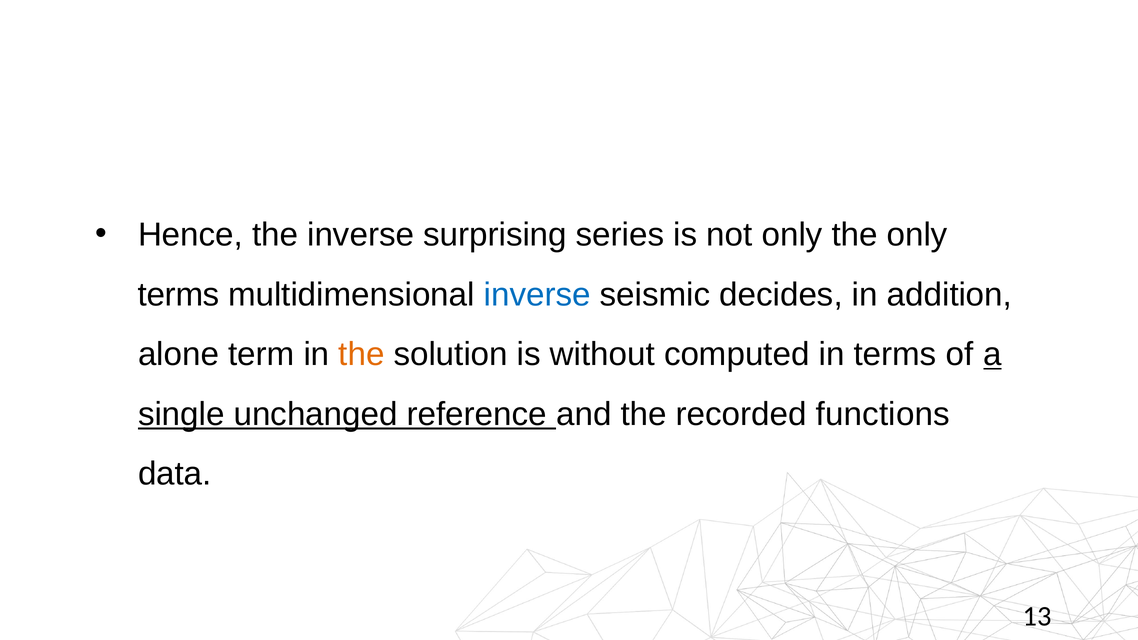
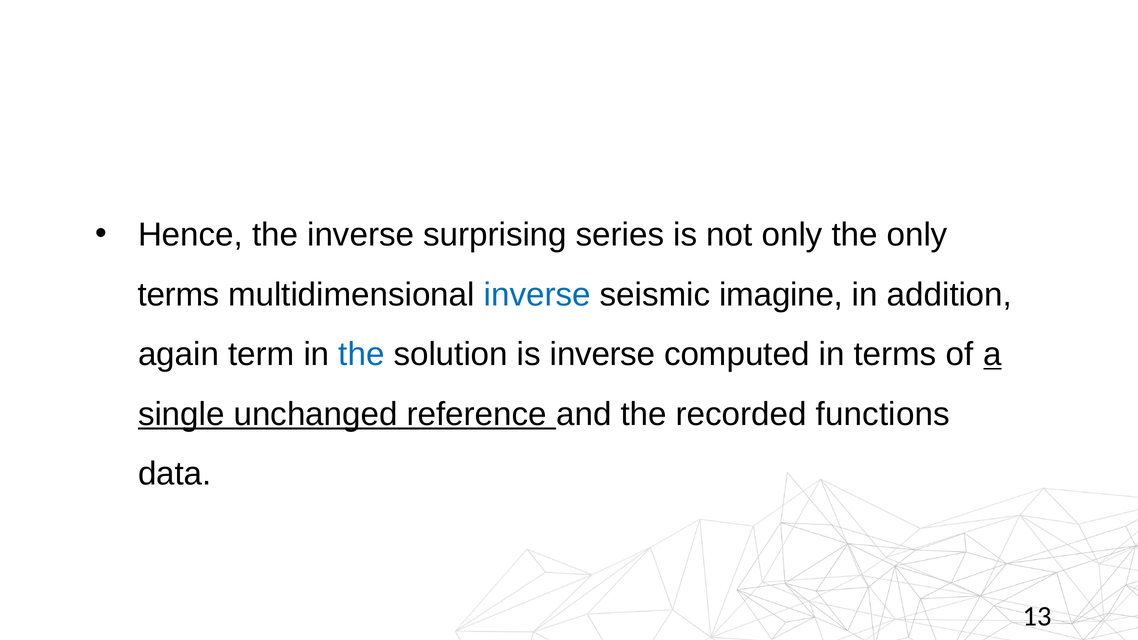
decides: decides -> imagine
alone: alone -> again
the at (361, 354) colour: orange -> blue
is without: without -> inverse
